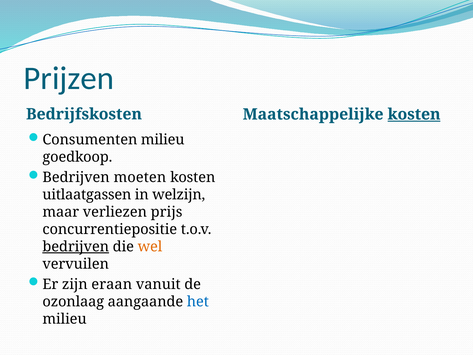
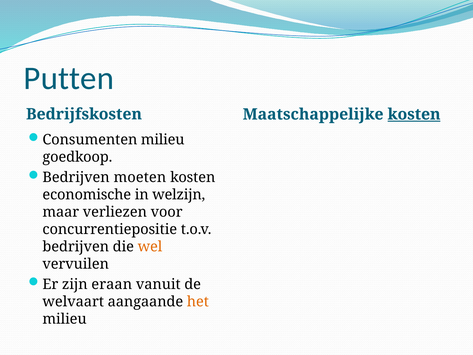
Prijzen: Prijzen -> Putten
uitlaatgassen: uitlaatgassen -> economische
prijs: prijs -> voor
bedrijven at (76, 247) underline: present -> none
ozonlaag: ozonlaag -> welvaart
het colour: blue -> orange
